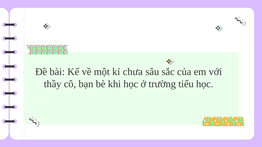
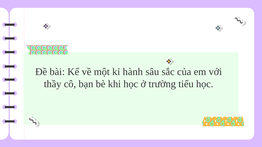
chưa: chưa -> hành
